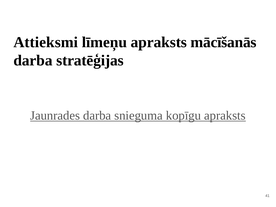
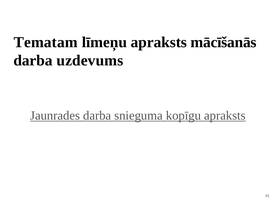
Attieksmi: Attieksmi -> Tematam
stratēģijas: stratēģijas -> uzdevums
